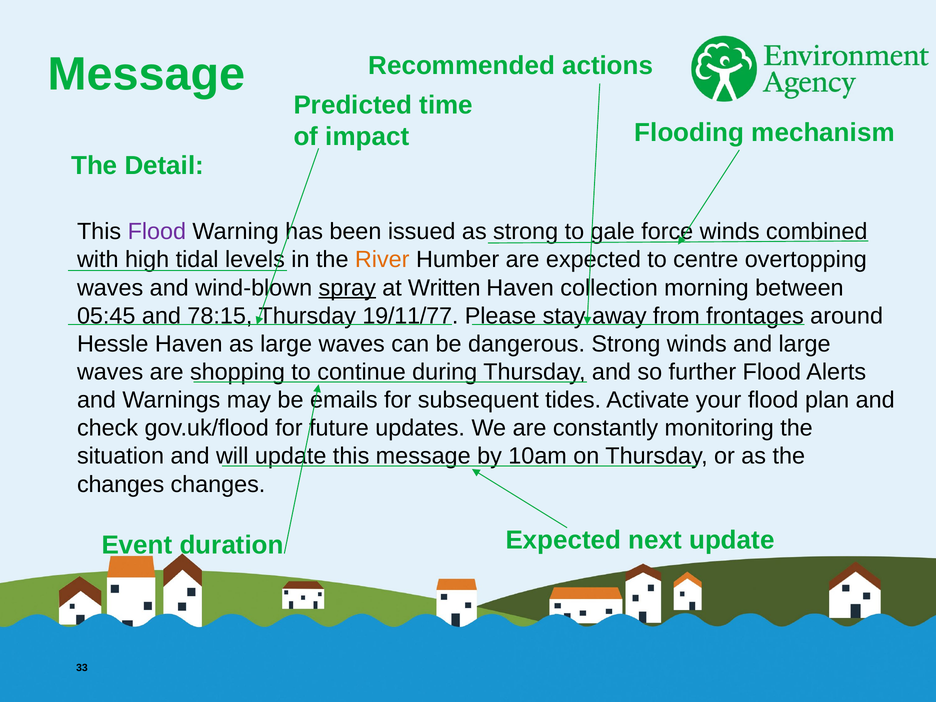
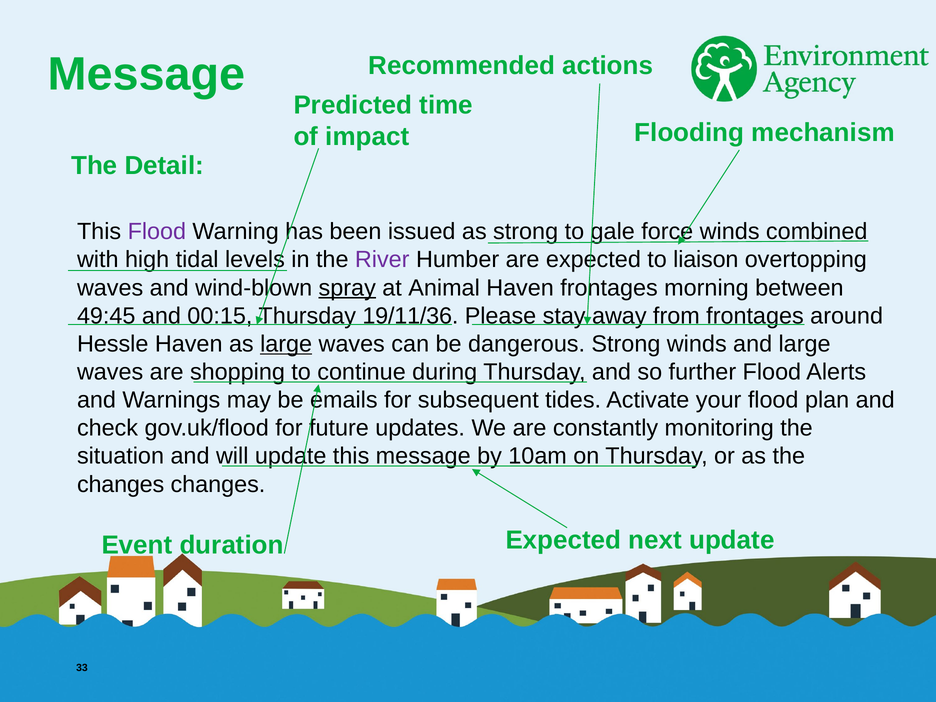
River colour: orange -> purple
centre: centre -> liaison
Written: Written -> Animal
Haven collection: collection -> frontages
05:45: 05:45 -> 49:45
78:15: 78:15 -> 00:15
19/11/77: 19/11/77 -> 19/11/36
large at (286, 344) underline: none -> present
